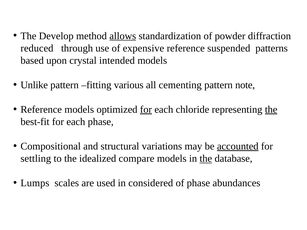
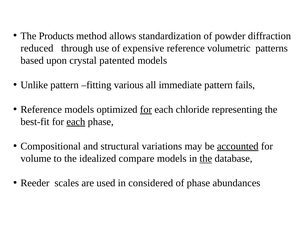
Develop: Develop -> Products
allows underline: present -> none
suspended: suspended -> volumetric
intended: intended -> patented
cementing: cementing -> immediate
note: note -> fails
the at (271, 110) underline: present -> none
each at (76, 122) underline: none -> present
settling: settling -> volume
Lumps: Lumps -> Reeder
